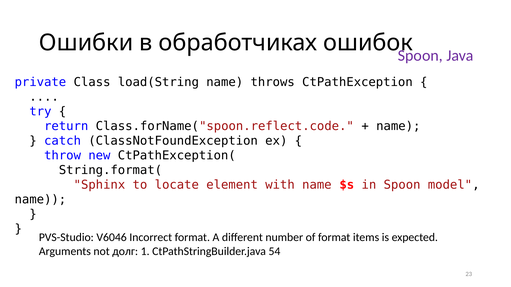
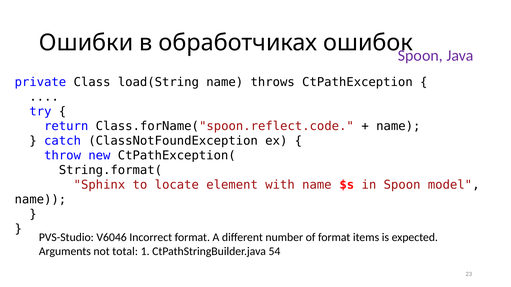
долг: долг -> total
